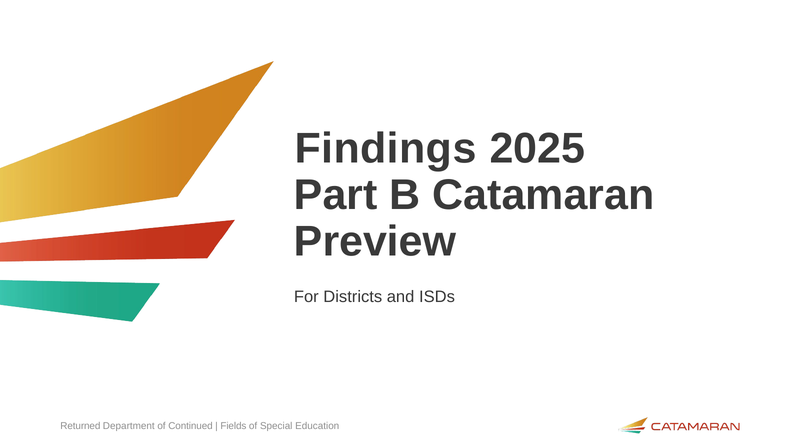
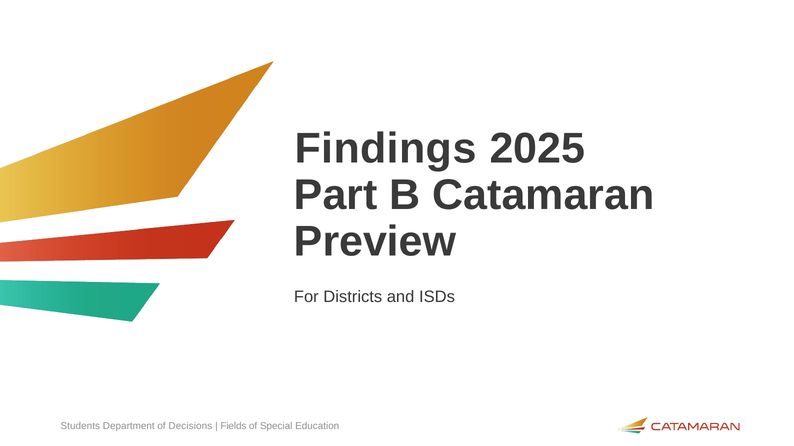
Returned: Returned -> Students
Continued: Continued -> Decisions
